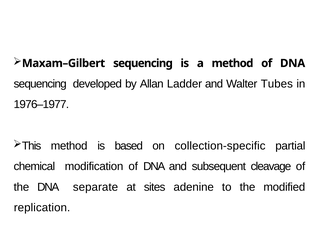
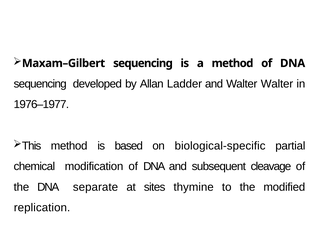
Walter Tubes: Tubes -> Walter
collection-specific: collection-specific -> biological-specific
adenine: adenine -> thymine
